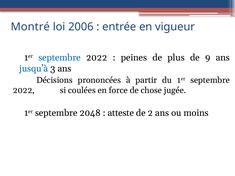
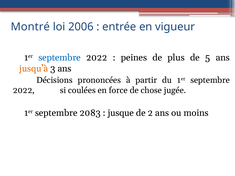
9: 9 -> 5
jusqu’à colour: blue -> orange
2048: 2048 -> 2083
atteste: atteste -> jusque
